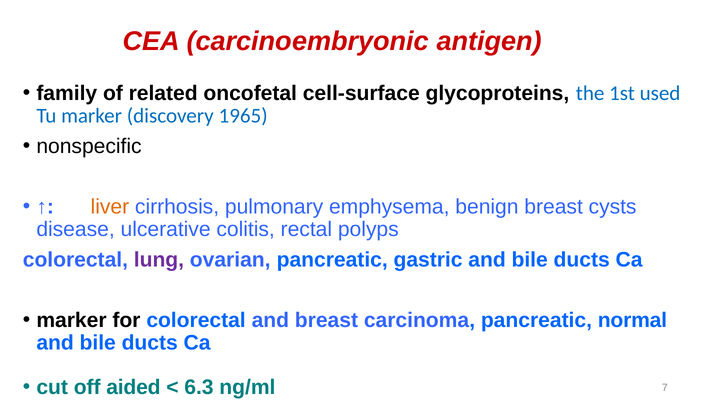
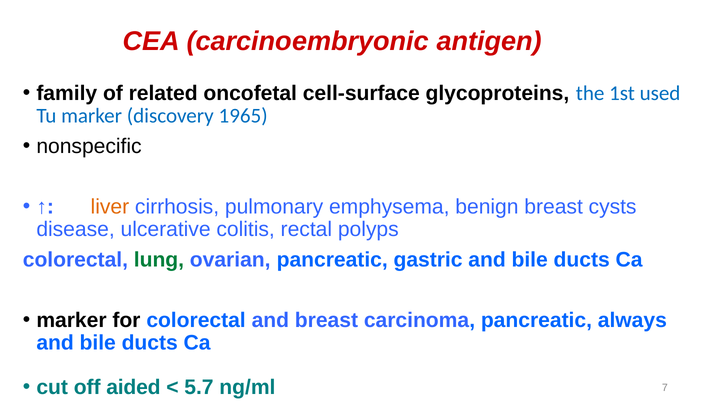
lung colour: purple -> green
normal: normal -> always
6.3: 6.3 -> 5.7
